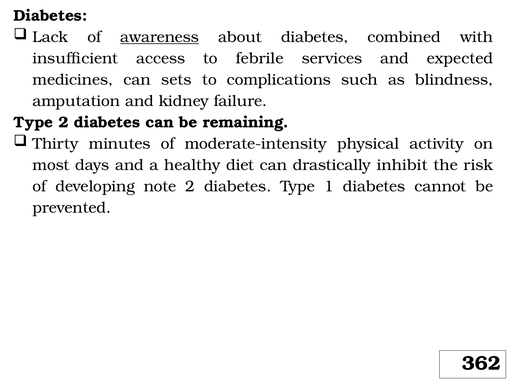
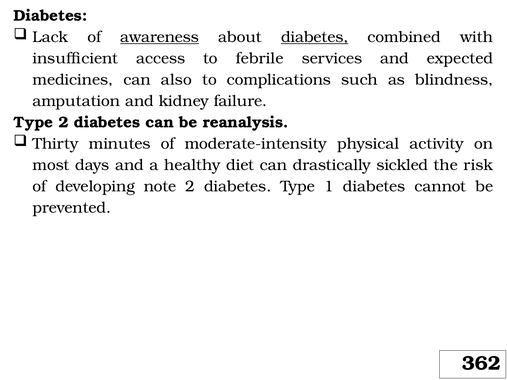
diabetes at (315, 37) underline: none -> present
sets: sets -> also
remaining: remaining -> reanalysis
inhibit: inhibit -> sickled
